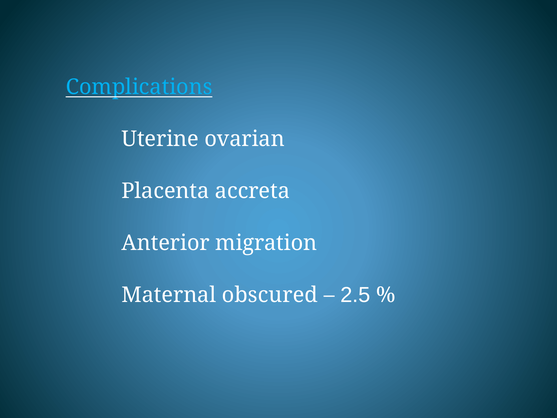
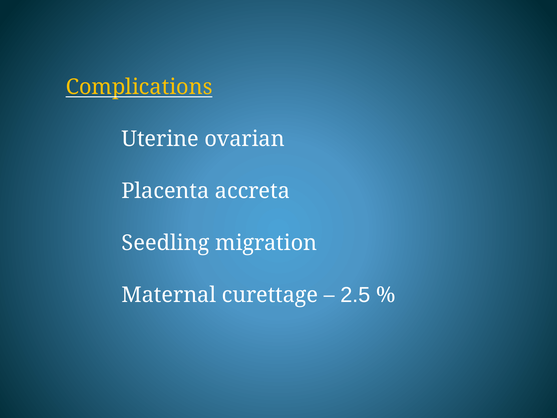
Complications colour: light blue -> yellow
Anterior: Anterior -> Seedling
obscured: obscured -> curettage
